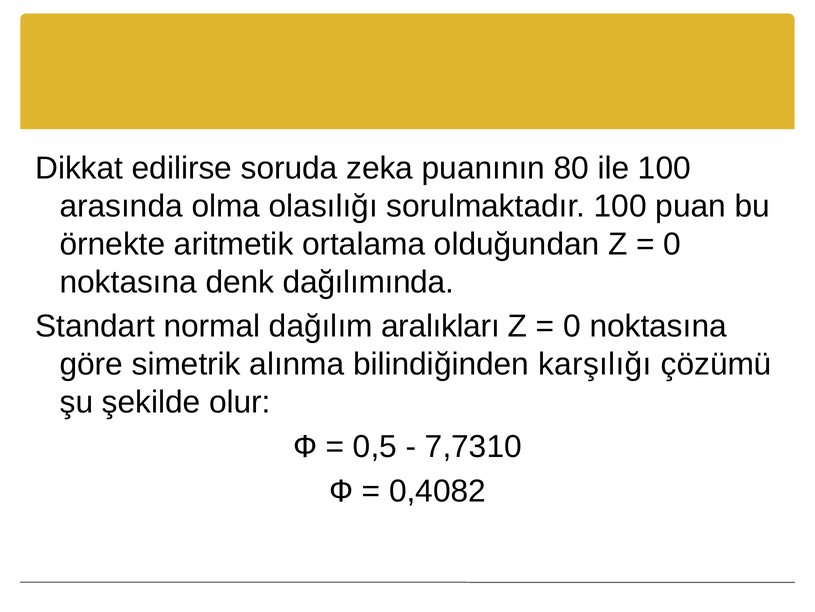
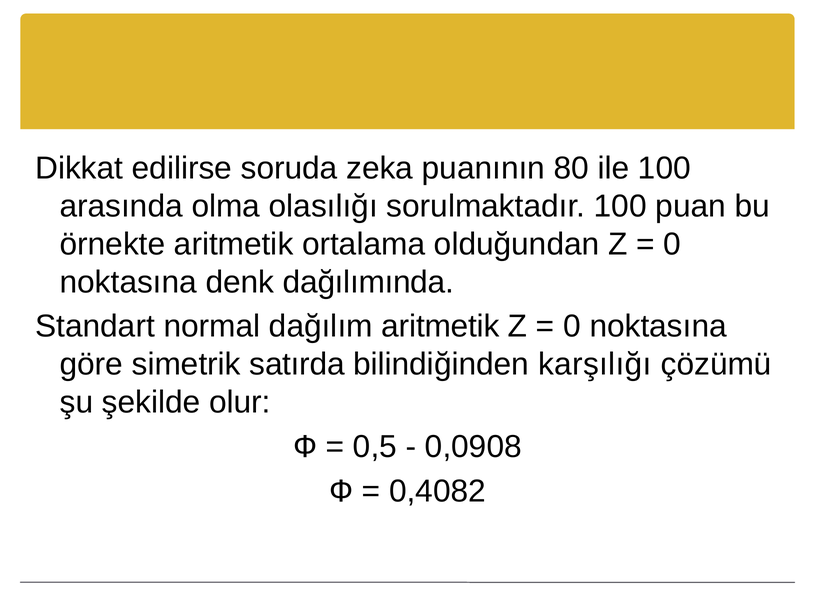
dağılım aralıkları: aralıkları -> aritmetik
alınma: alınma -> satırda
7,7310: 7,7310 -> 0,0908
